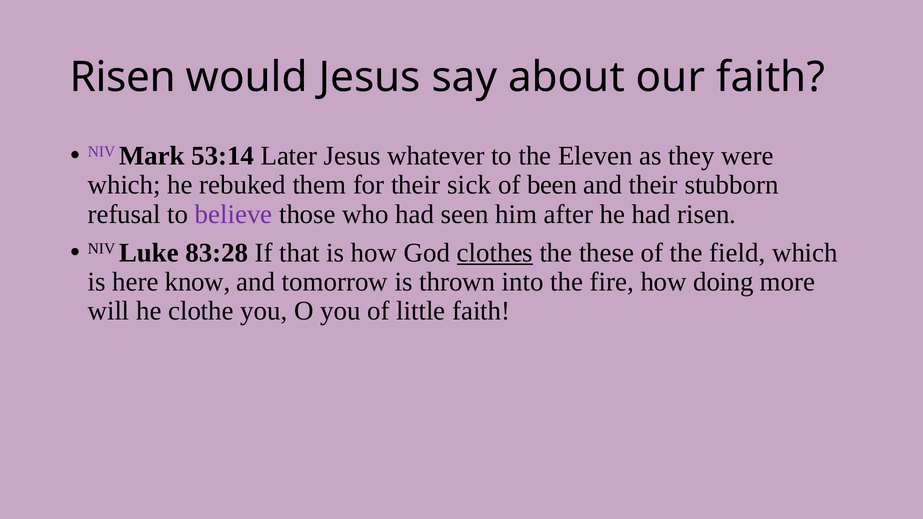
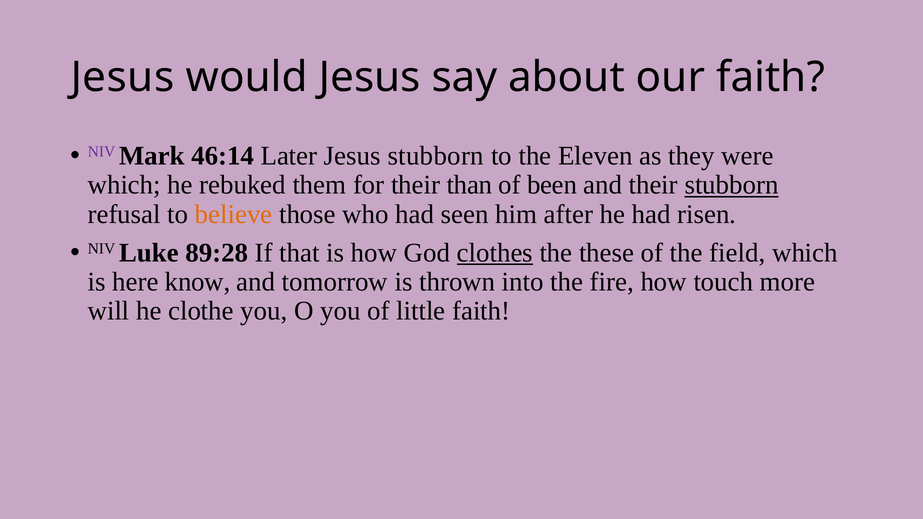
Risen at (123, 78): Risen -> Jesus
53:14: 53:14 -> 46:14
Jesus whatever: whatever -> stubborn
sick: sick -> than
stubborn at (732, 185) underline: none -> present
believe colour: purple -> orange
83:28: 83:28 -> 89:28
doing: doing -> touch
